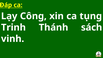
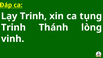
Lạy Công: Công -> Trinh
sách: sách -> lòng
